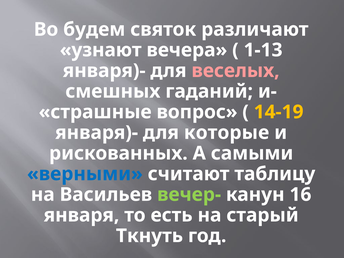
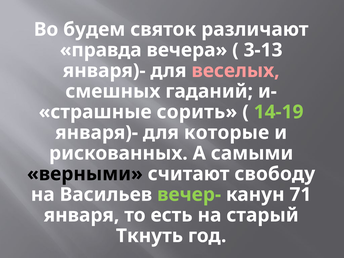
узнают: узнают -> правда
1-13: 1-13 -> 3-13
вопрос: вопрос -> сорить
14-19 colour: yellow -> light green
верными colour: blue -> black
таблицу: таблицу -> свободу
16: 16 -> 71
